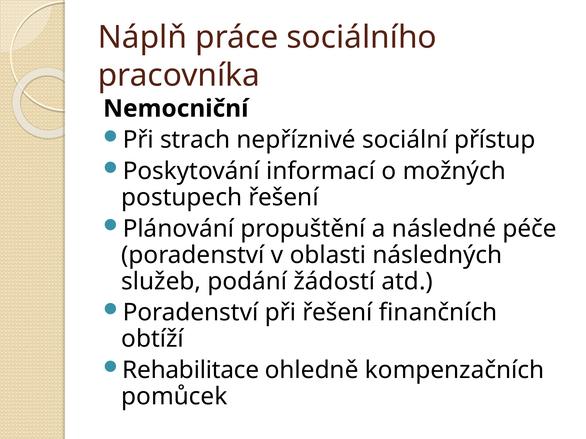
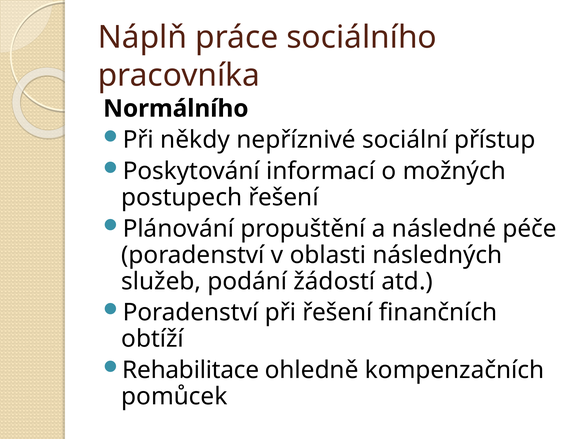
Nemocniční: Nemocniční -> Normálního
strach: strach -> někdy
